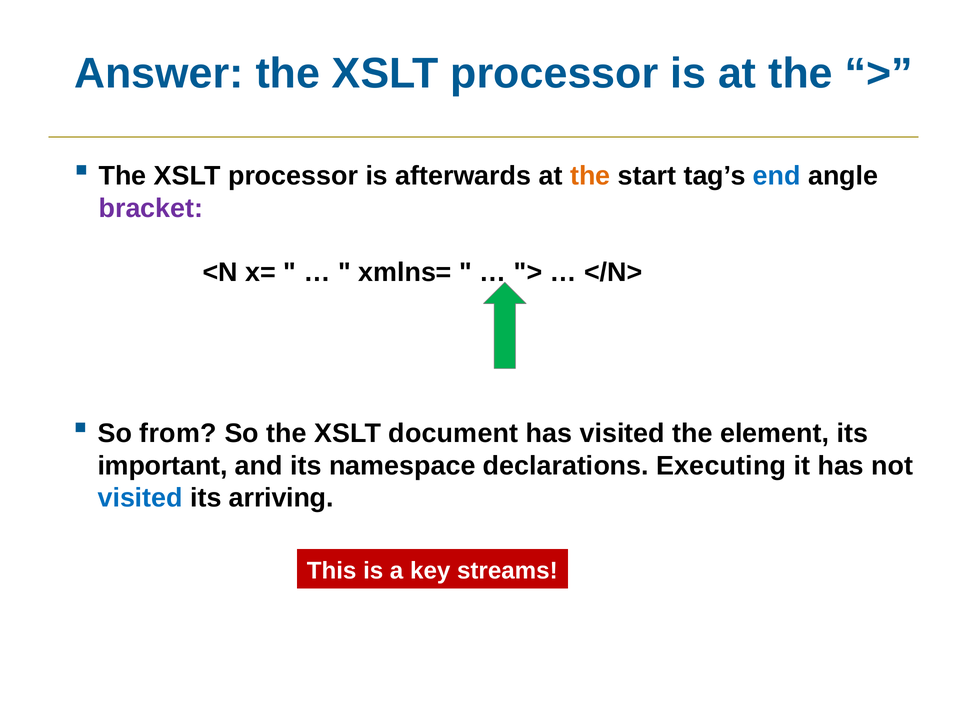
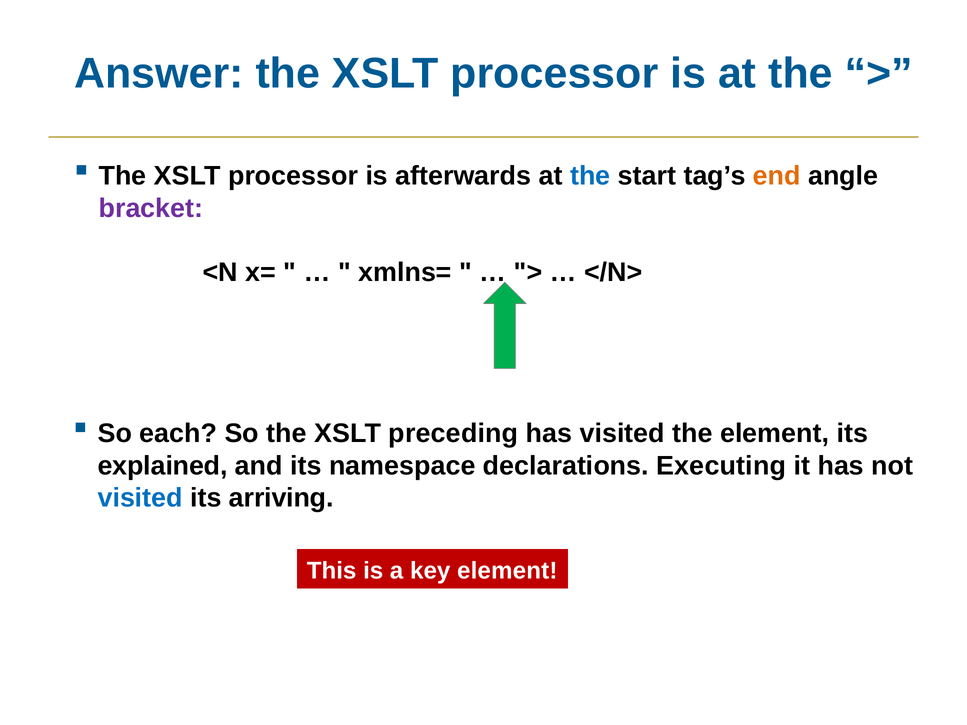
the at (590, 176) colour: orange -> blue
end colour: blue -> orange
from: from -> each
document: document -> preceding
important: important -> explained
key streams: streams -> element
